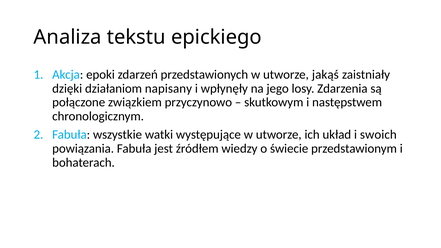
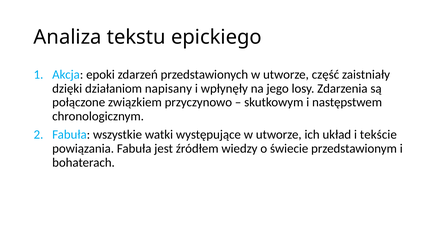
jakąś: jakąś -> część
swoich: swoich -> tekście
